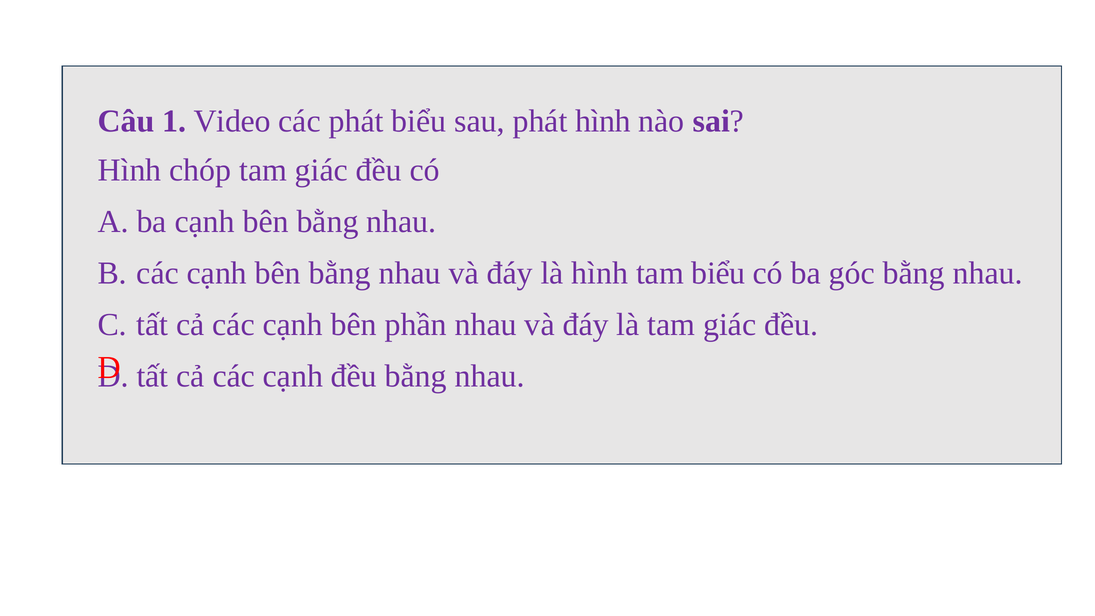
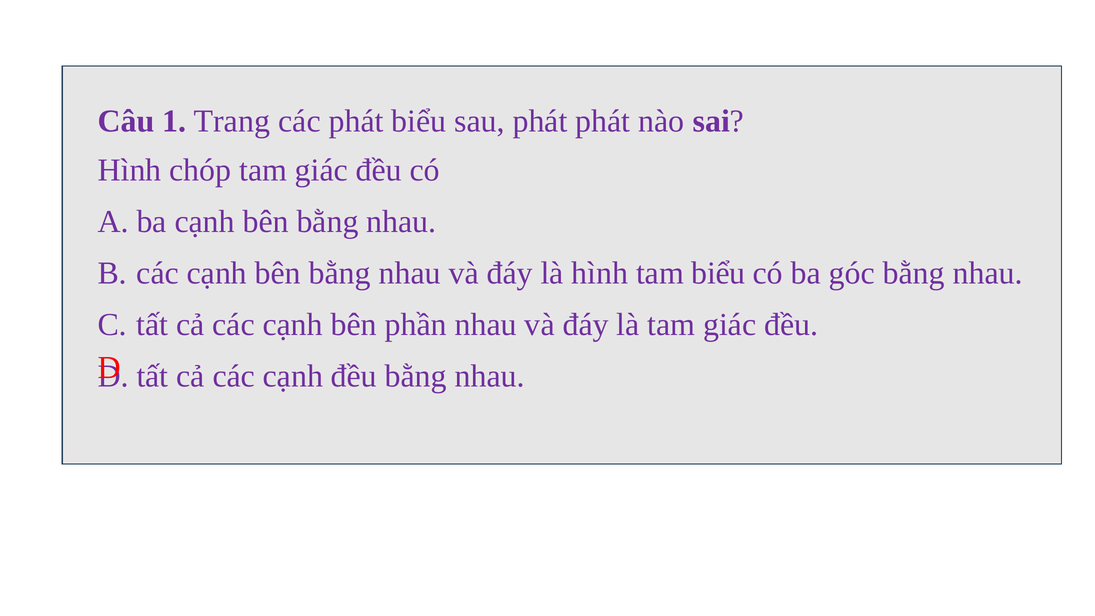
Video: Video -> Trang
phát hình: hình -> phát
